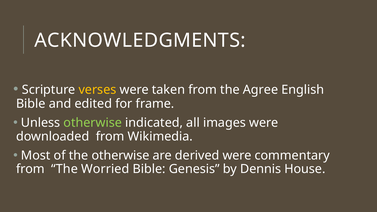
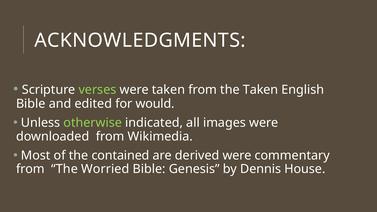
verses colour: yellow -> light green
the Agree: Agree -> Taken
frame: frame -> would
the otherwise: otherwise -> contained
